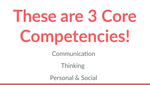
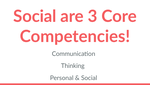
These at (35, 16): These -> Social
